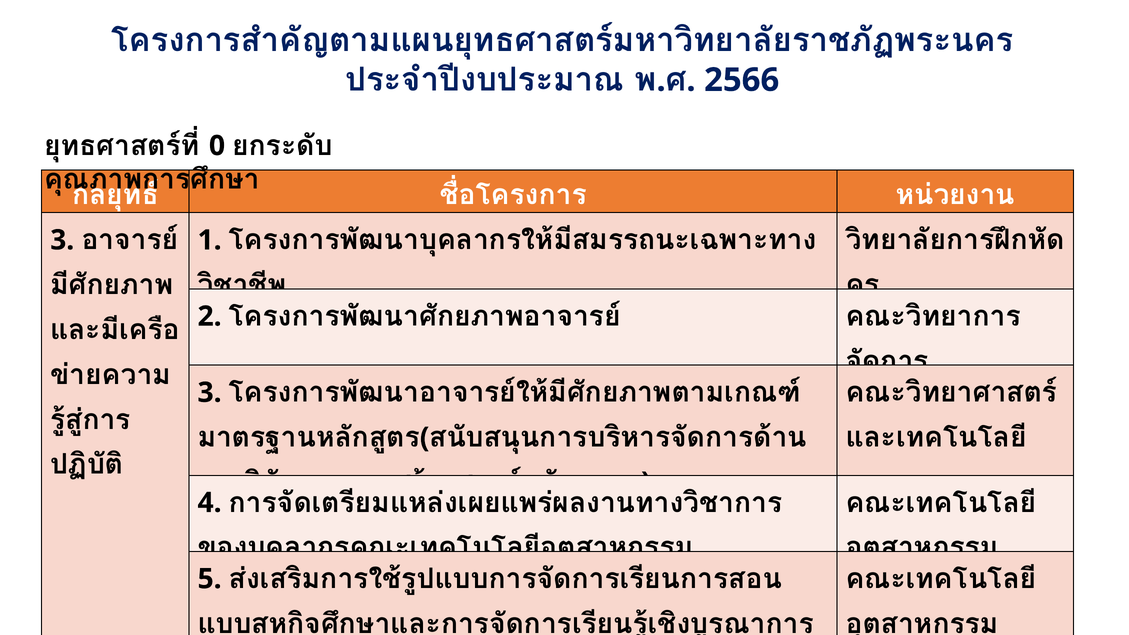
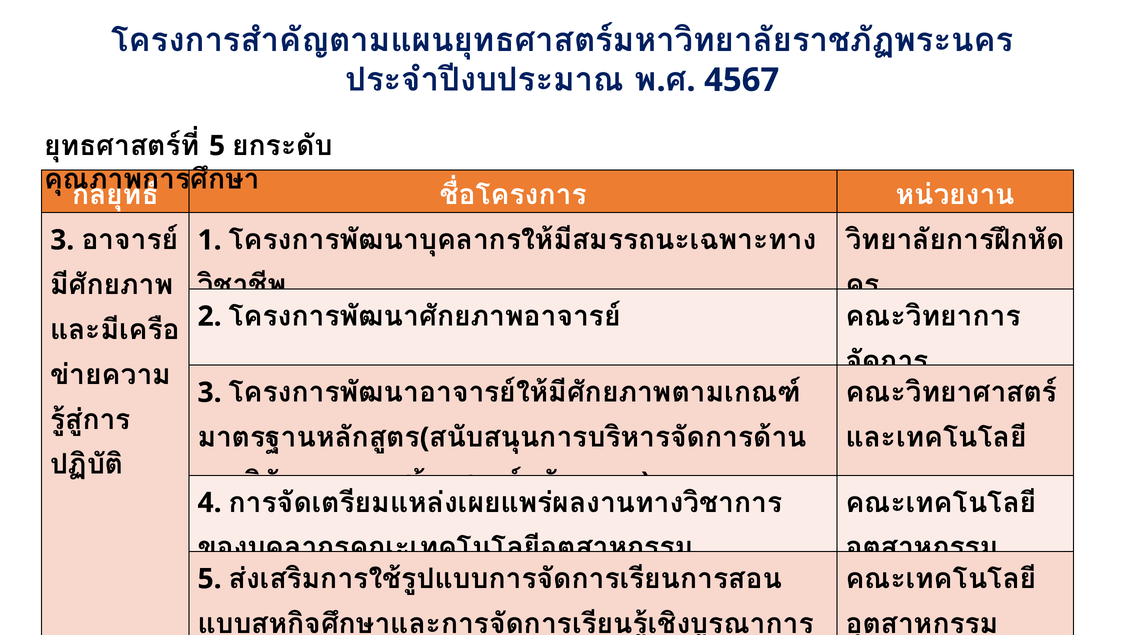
2566: 2566 -> 4567
0 at (217, 146): 0 -> 5
